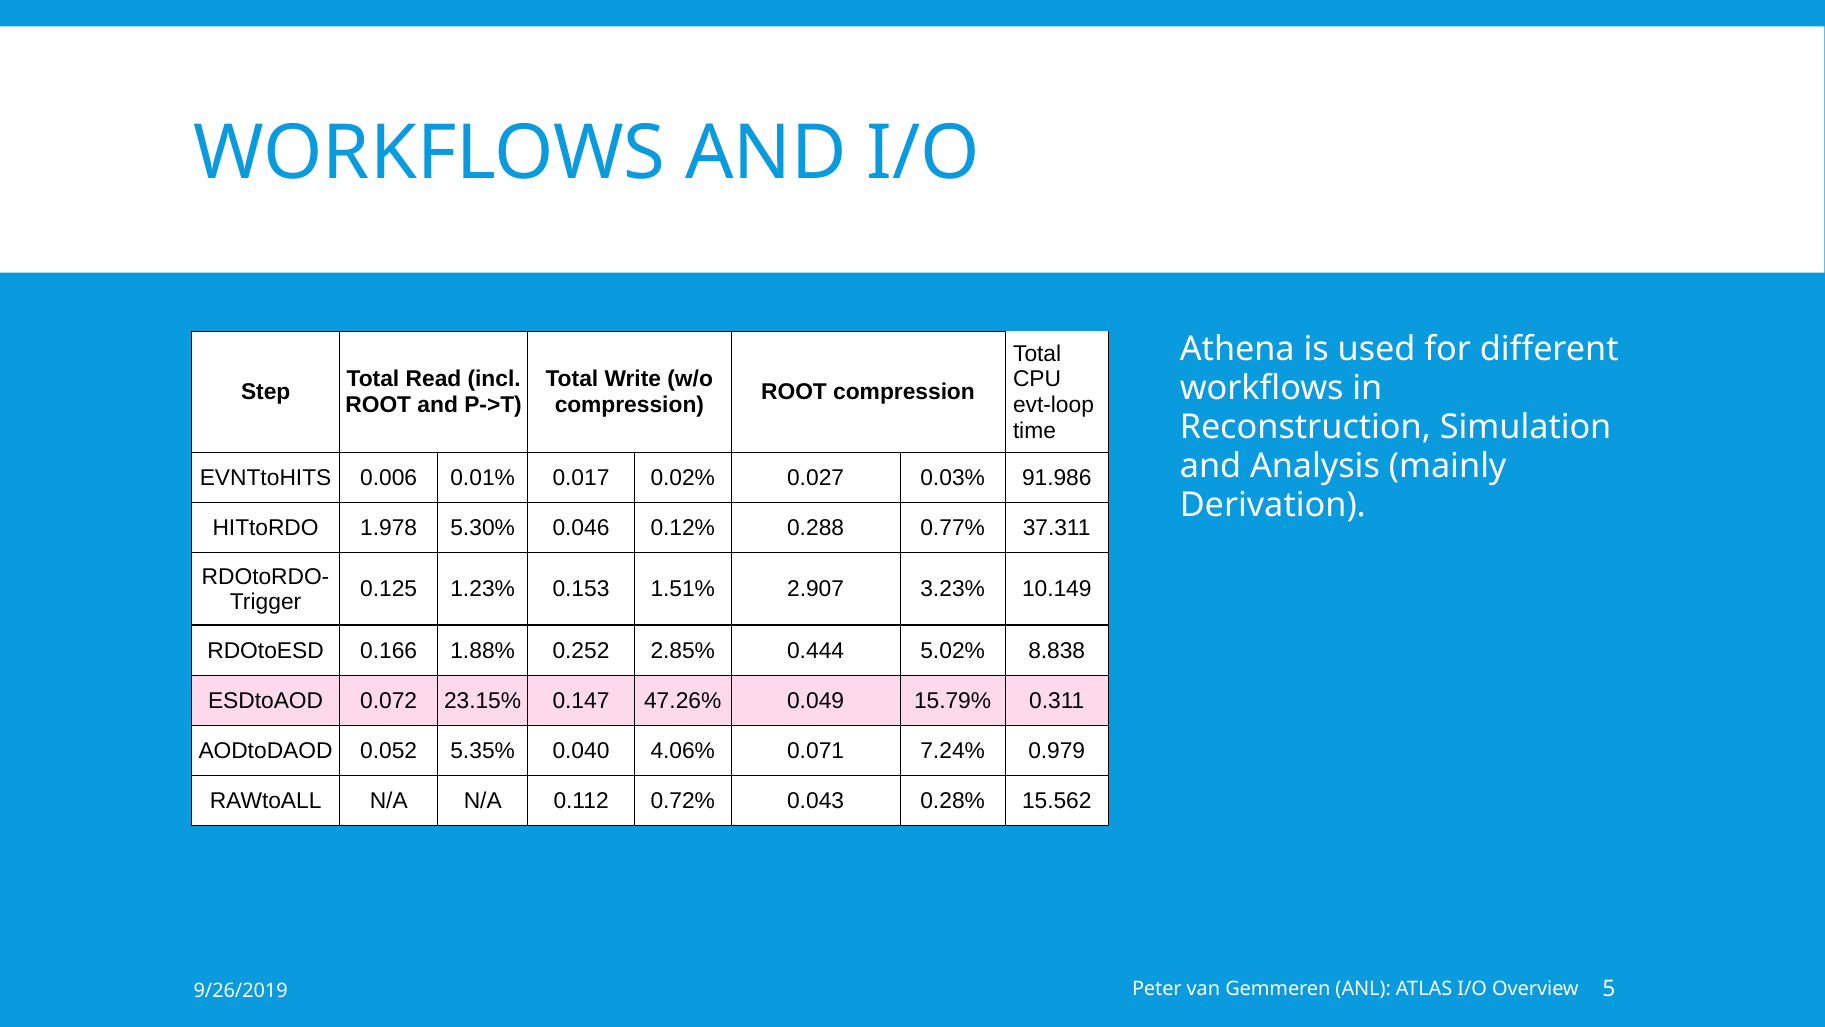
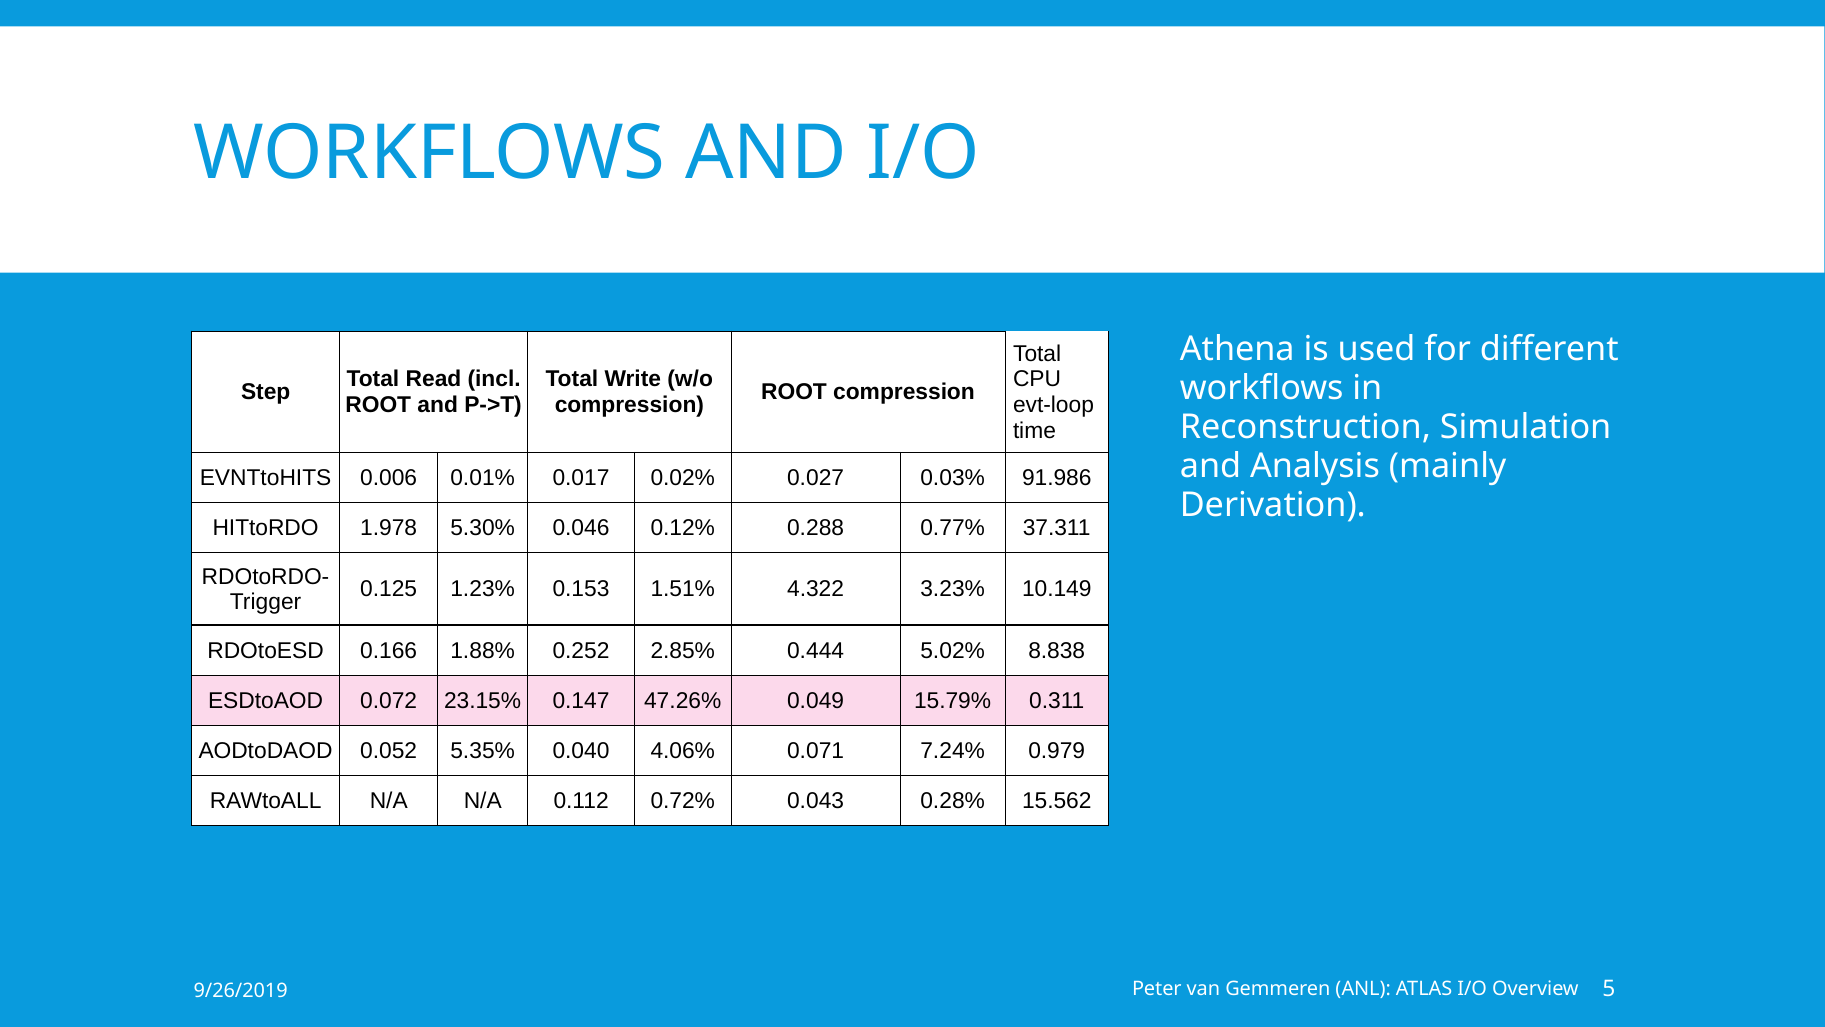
2.907: 2.907 -> 4.322
